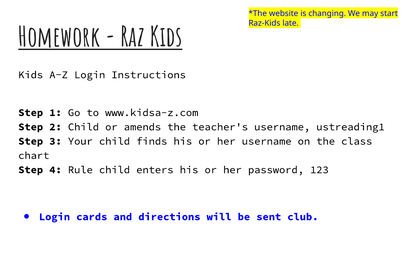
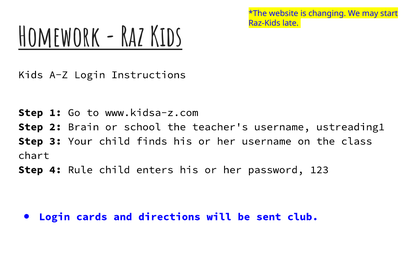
2 Child: Child -> Brain
amends: amends -> school
